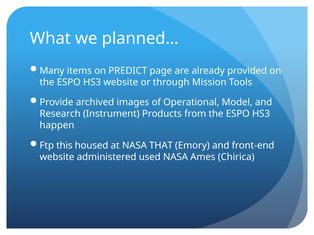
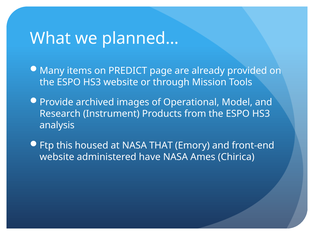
happen: happen -> analysis
used: used -> have
